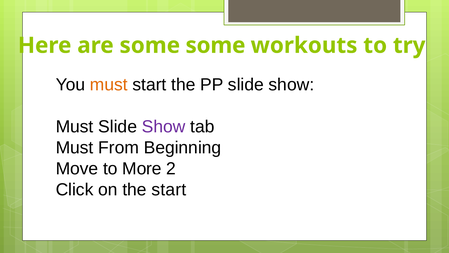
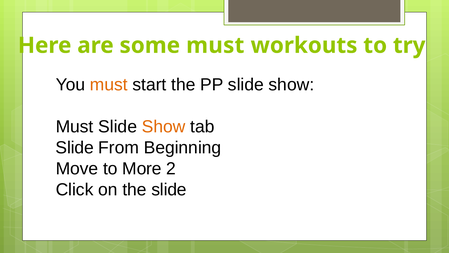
some some: some -> must
Show at (164, 126) colour: purple -> orange
Must at (75, 147): Must -> Slide
the start: start -> slide
